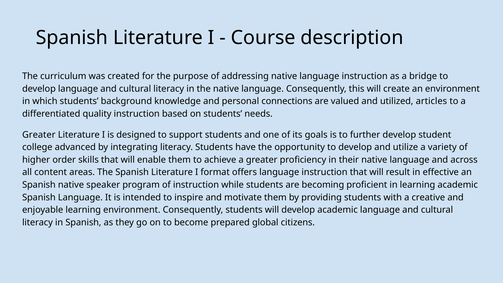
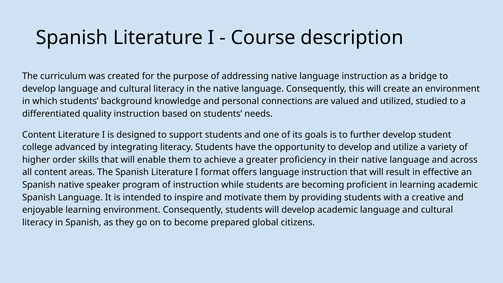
articles: articles -> studied
Greater at (39, 135): Greater -> Content
